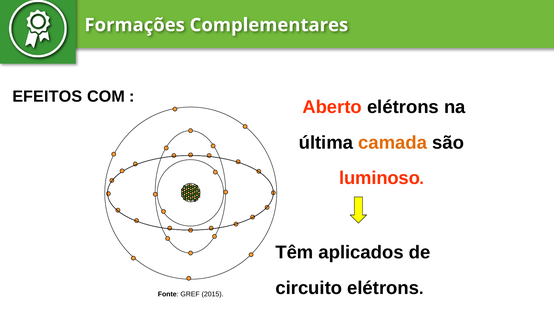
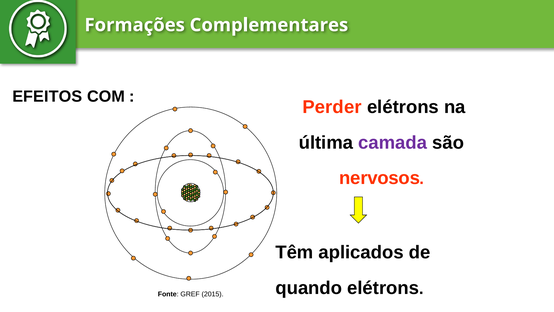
Aberto: Aberto -> Perder
camada colour: orange -> purple
luminoso: luminoso -> nervosos
circuito: circuito -> quando
